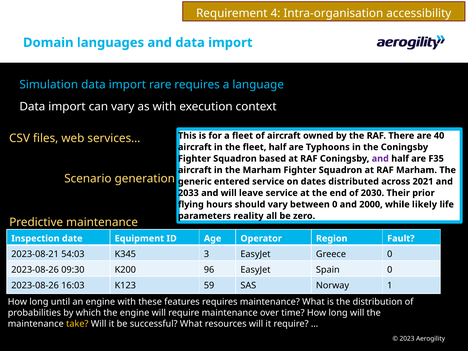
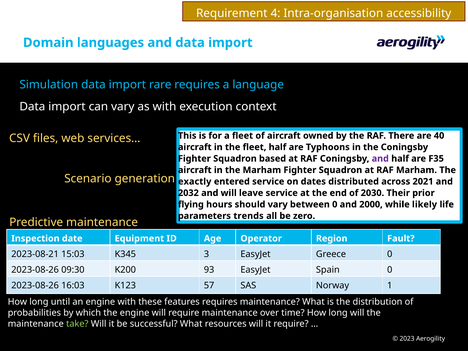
generic: generic -> exactly
2033: 2033 -> 2032
reality: reality -> trends
54:03: 54:03 -> 15:03
96: 96 -> 93
59: 59 -> 57
take colour: yellow -> light green
